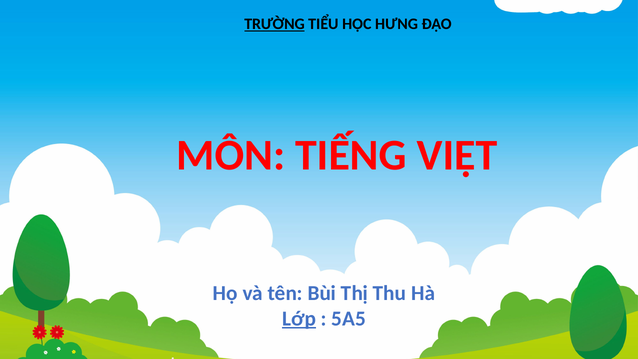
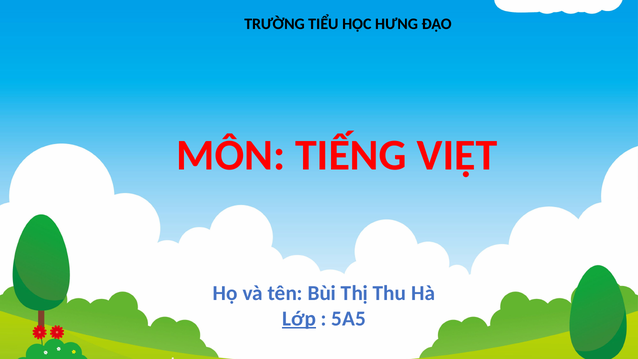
TRƯỜNG underline: present -> none
